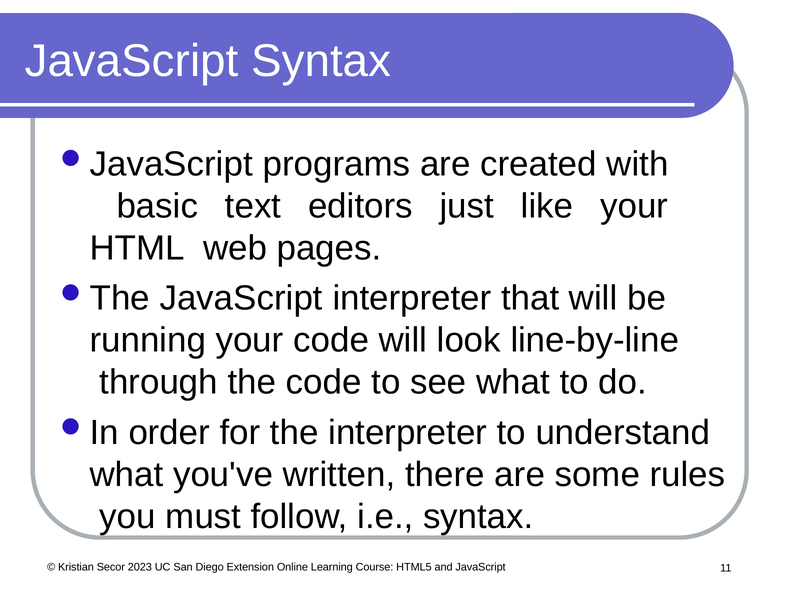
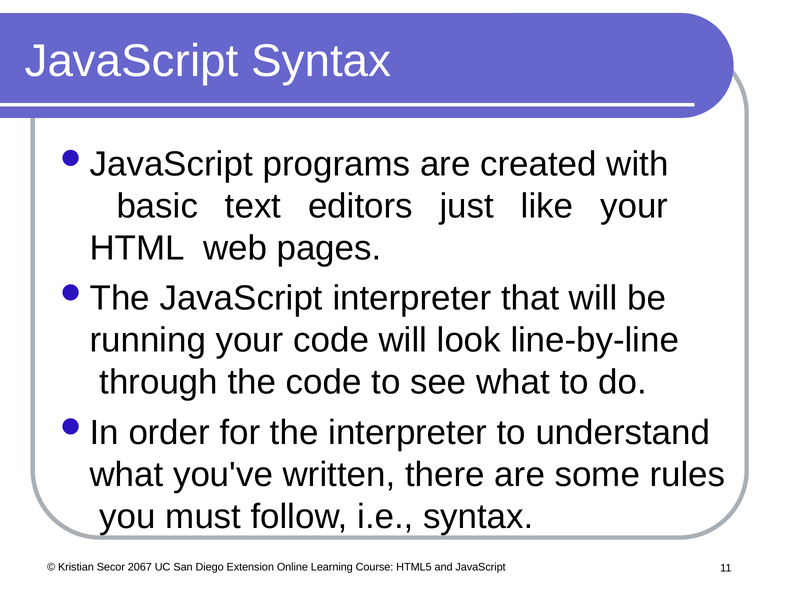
2023: 2023 -> 2067
